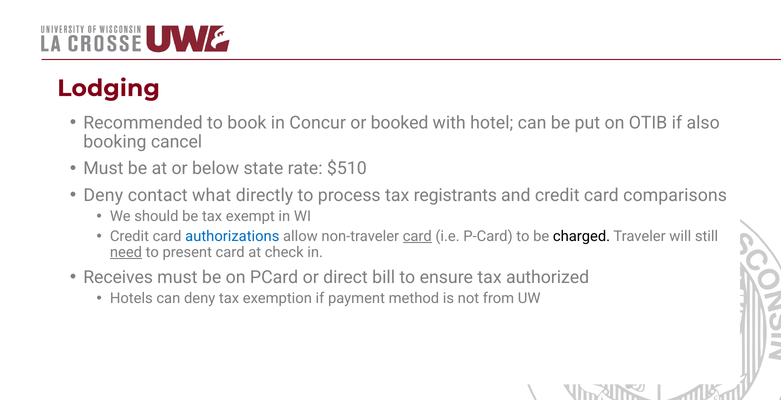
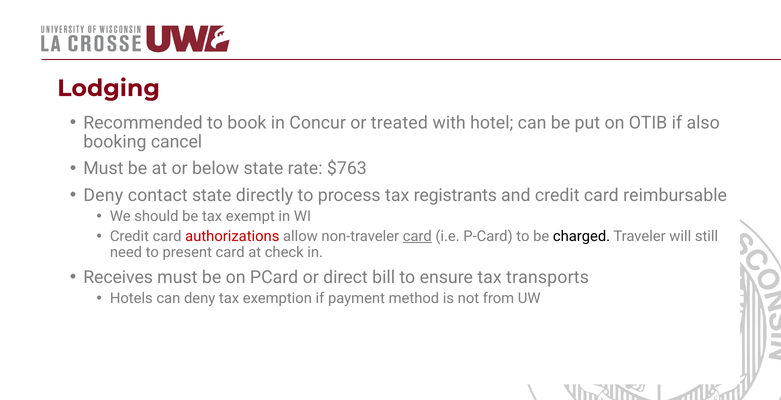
booked: booked -> treated
$510: $510 -> $763
contact what: what -> state
comparisons: comparisons -> reimbursable
authorizations colour: blue -> red
need underline: present -> none
authorized: authorized -> transports
